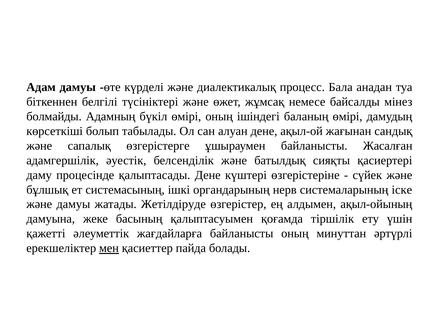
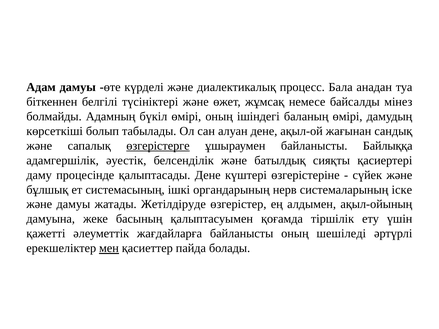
өзгерістерге underline: none -> present
Жасалған: Жасалған -> Байлыққа
минуттан: минуттан -> шешіледі
